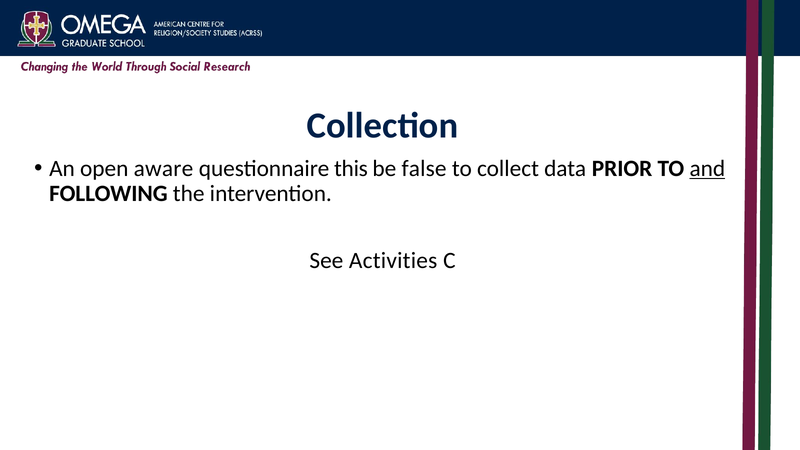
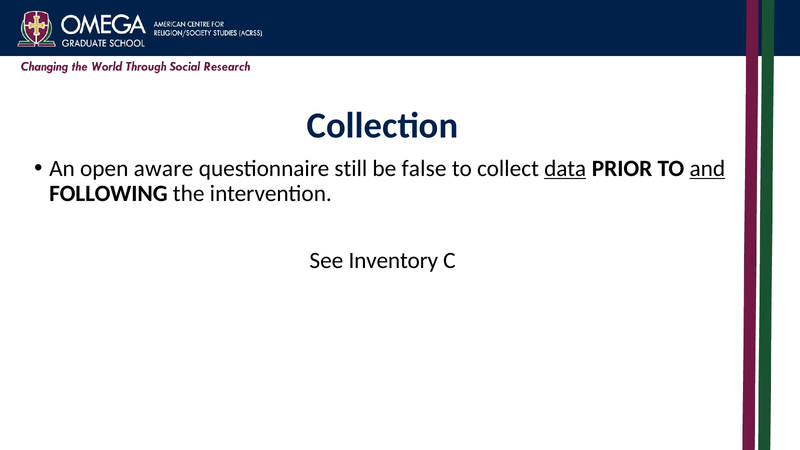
this: this -> still
data underline: none -> present
Activities: Activities -> Inventory
